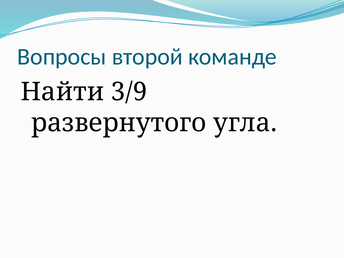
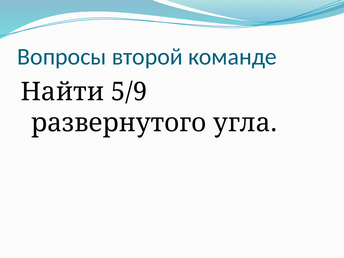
3/9: 3/9 -> 5/9
